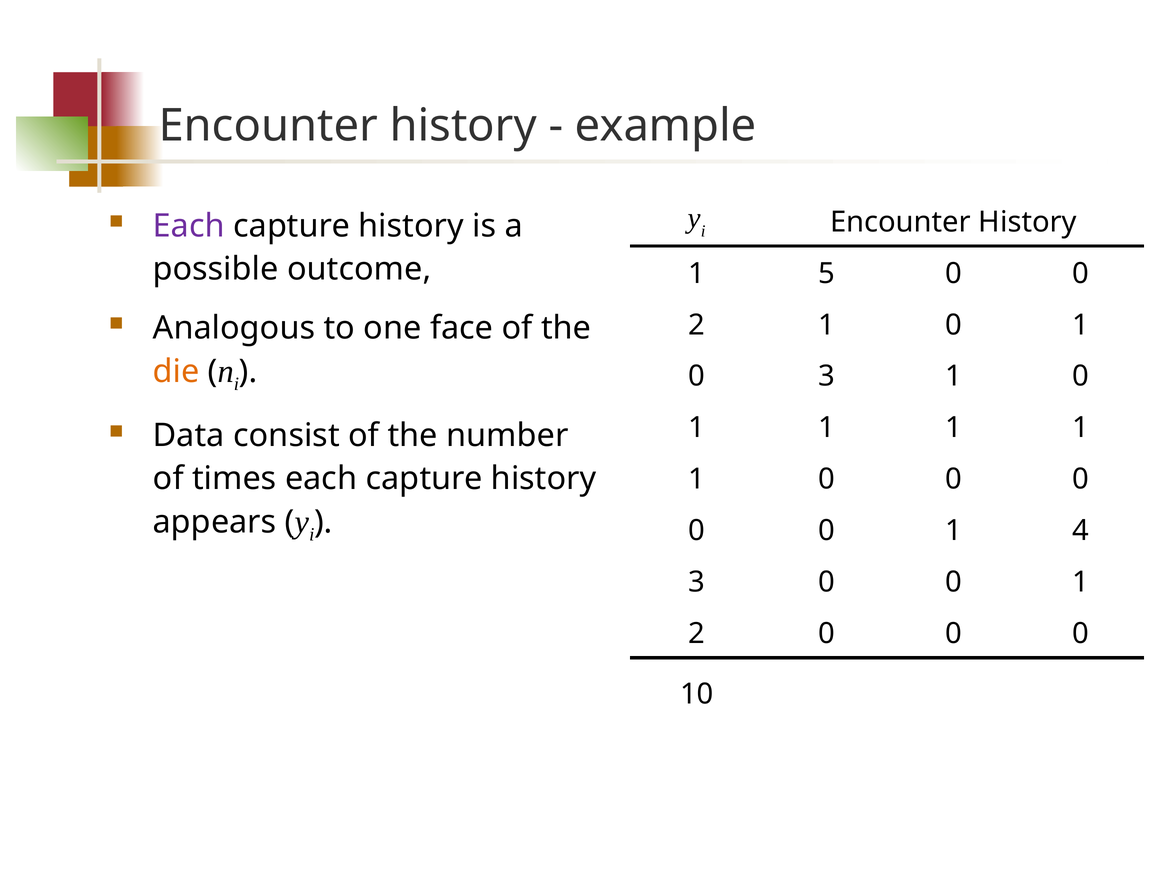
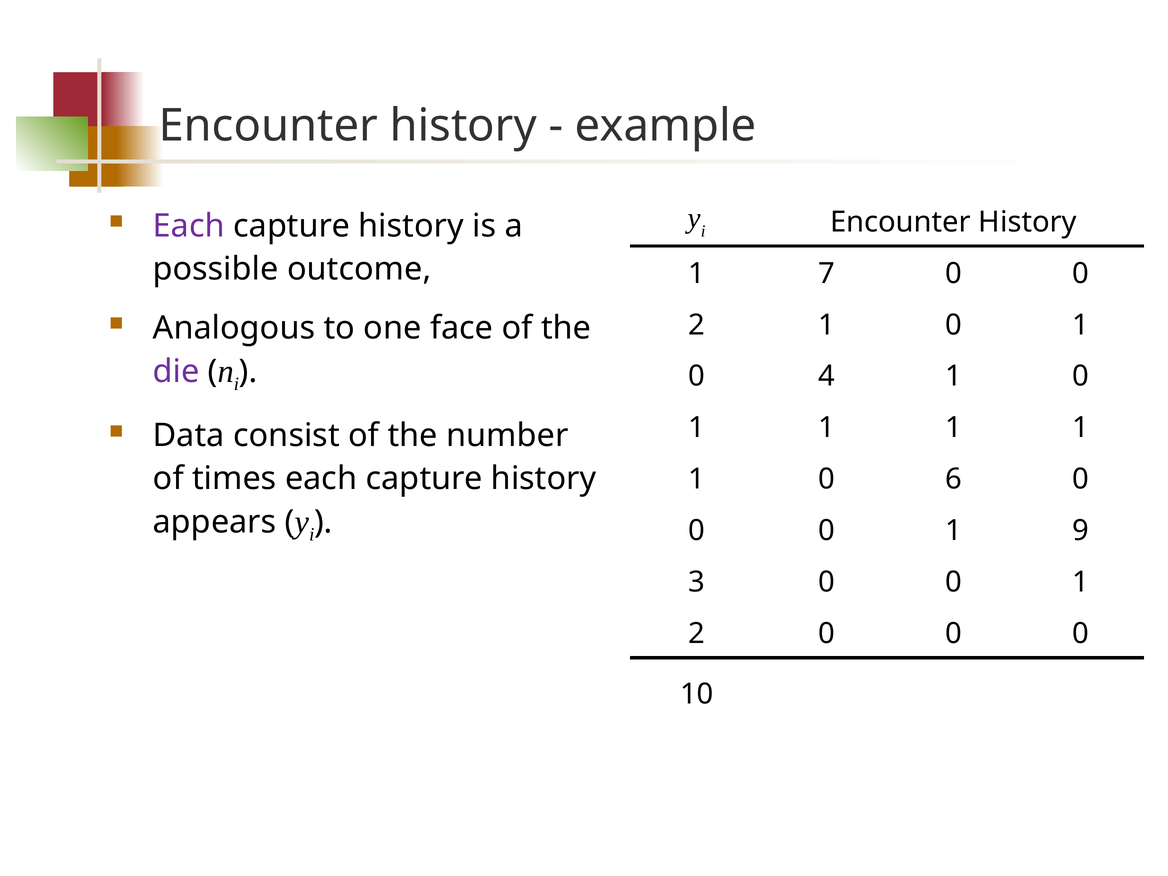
5: 5 -> 7
die colour: orange -> purple
0 3: 3 -> 4
1 0 0: 0 -> 6
4: 4 -> 9
